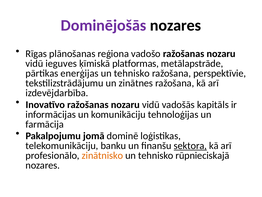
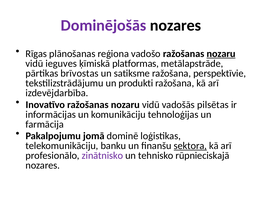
nozaru at (221, 54) underline: none -> present
enerģijas: enerģijas -> brīvostas
tehnisko at (132, 73): tehnisko -> satiksme
zinātnes: zinātnes -> produkti
kapitāls: kapitāls -> pilsētas
zinātnisko colour: orange -> purple
